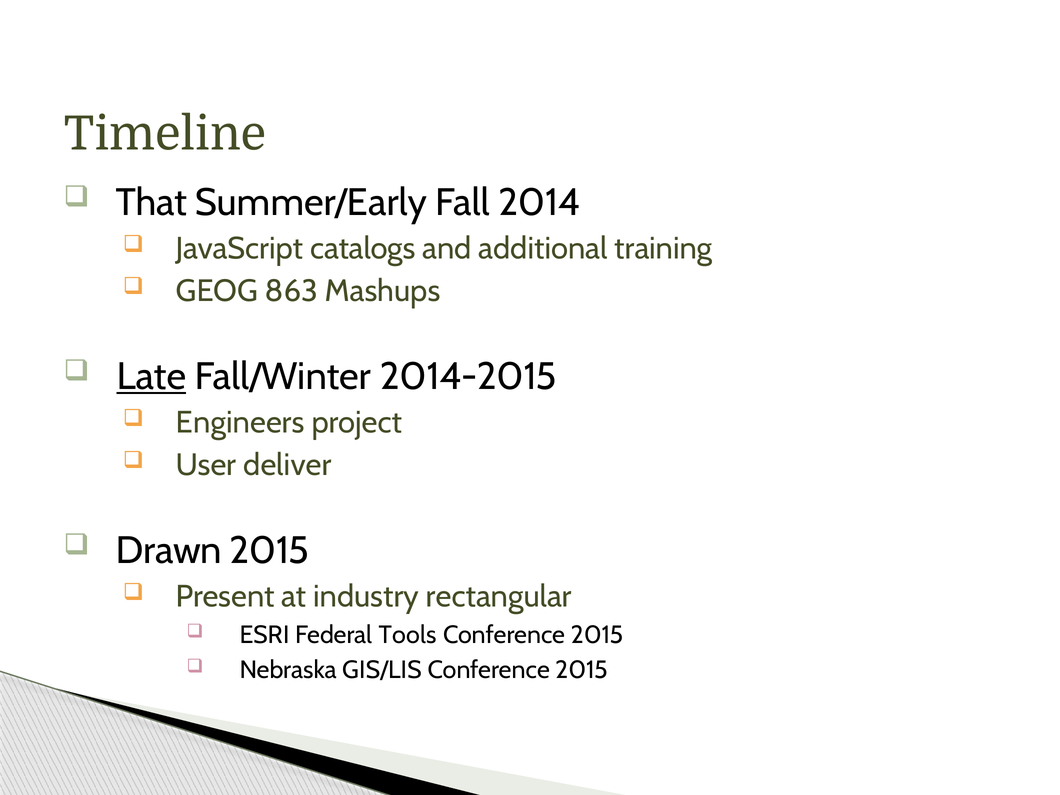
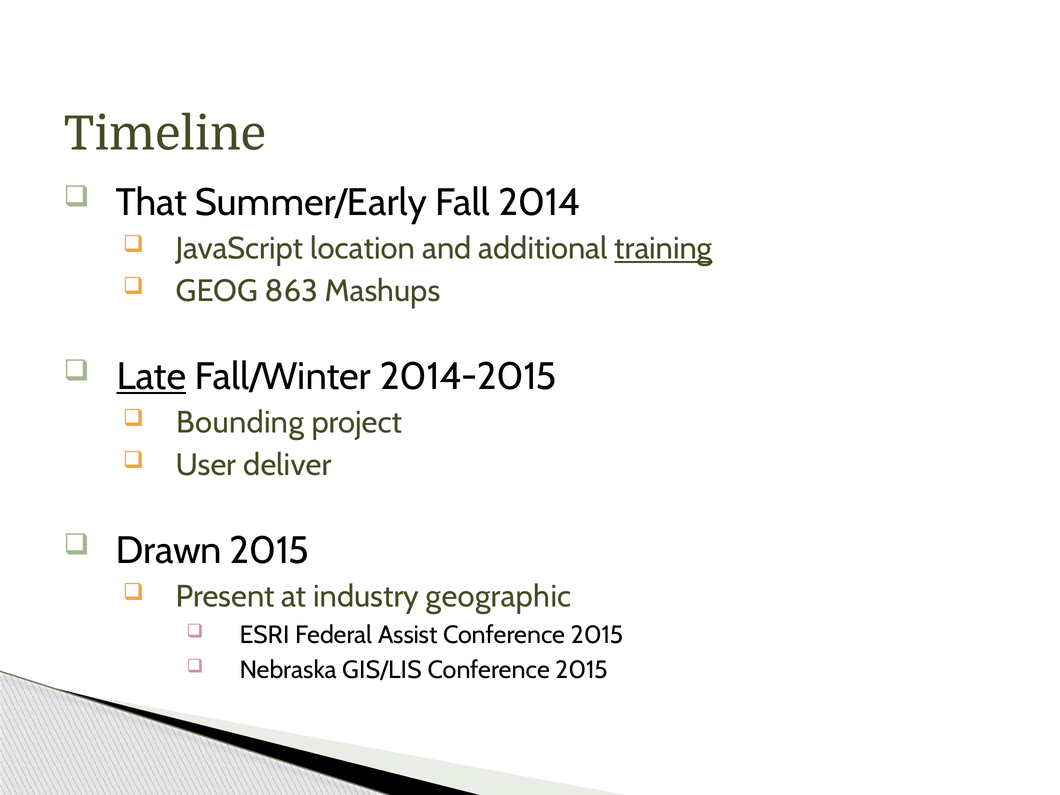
catalogs: catalogs -> location
training underline: none -> present
Engineers: Engineers -> Bounding
rectangular: rectangular -> geographic
Tools: Tools -> Assist
